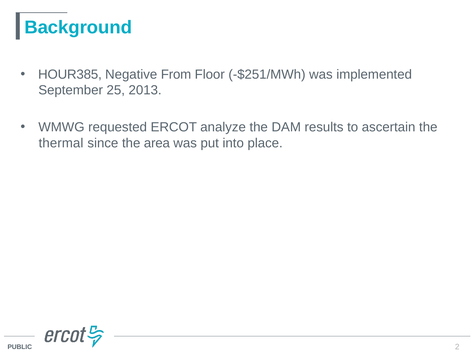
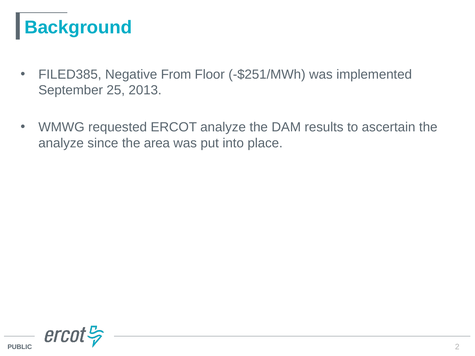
HOUR385: HOUR385 -> FILED385
thermal at (61, 143): thermal -> analyze
